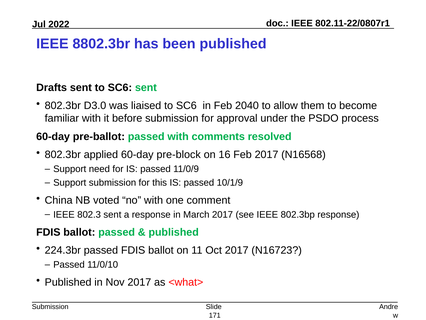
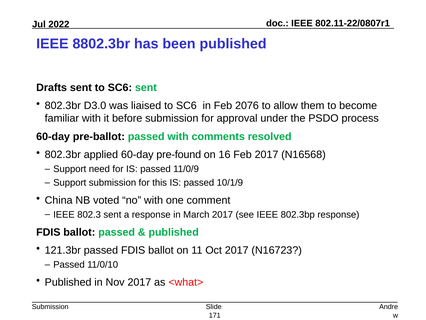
2040: 2040 -> 2076
pre-block: pre-block -> pre-found
224.3br: 224.3br -> 121.3br
